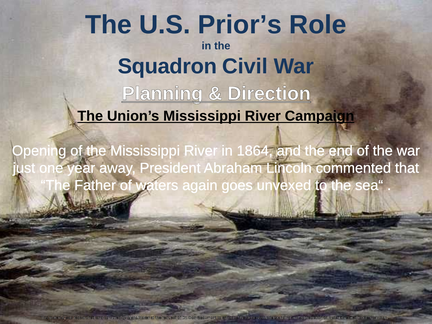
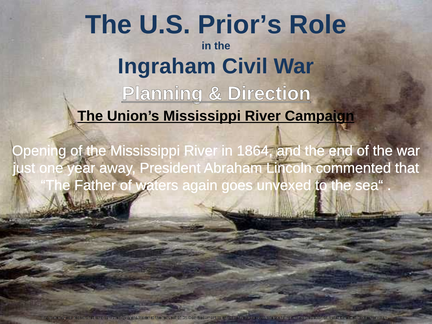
Squadron: Squadron -> Ingraham
